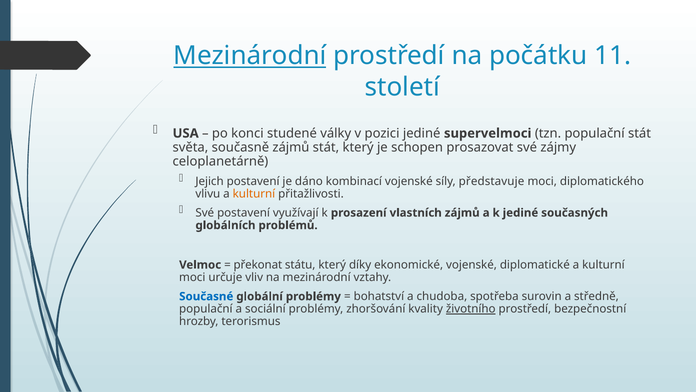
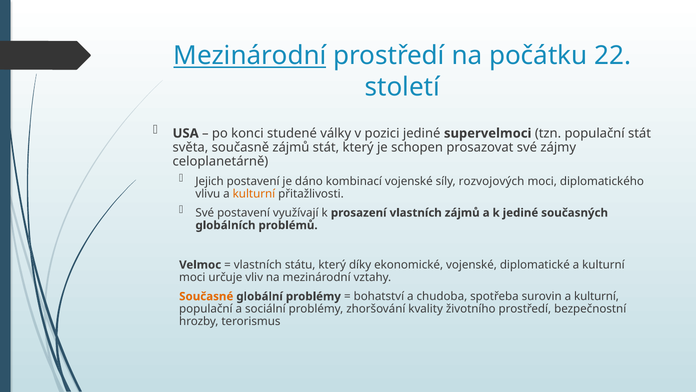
11: 11 -> 22
představuje: představuje -> rozvojových
překonat at (258, 265): překonat -> vlastních
Současné colour: blue -> orange
surovin a středně: středně -> kulturní
životního underline: present -> none
